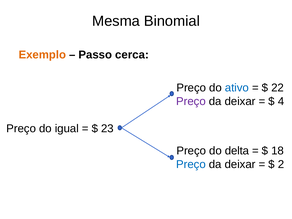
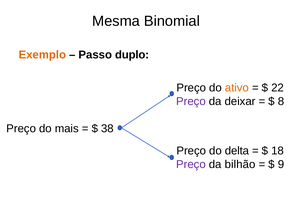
cerca: cerca -> duplo
ativo colour: blue -> orange
4: 4 -> 8
igual: igual -> mais
23: 23 -> 38
Preço at (191, 164) colour: blue -> purple
deixar at (240, 164): deixar -> bilhão
2: 2 -> 9
